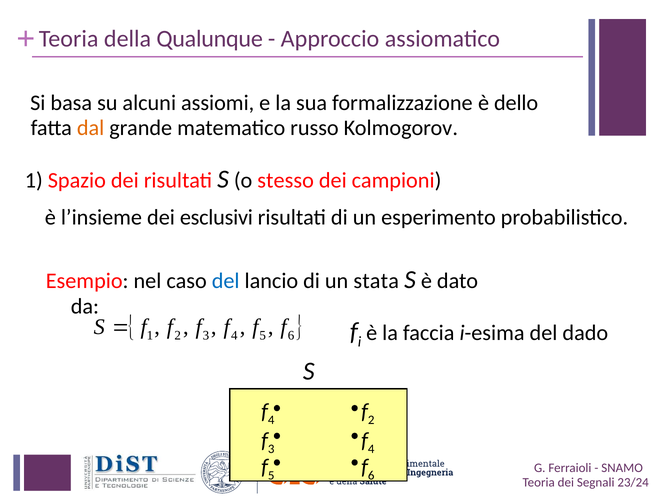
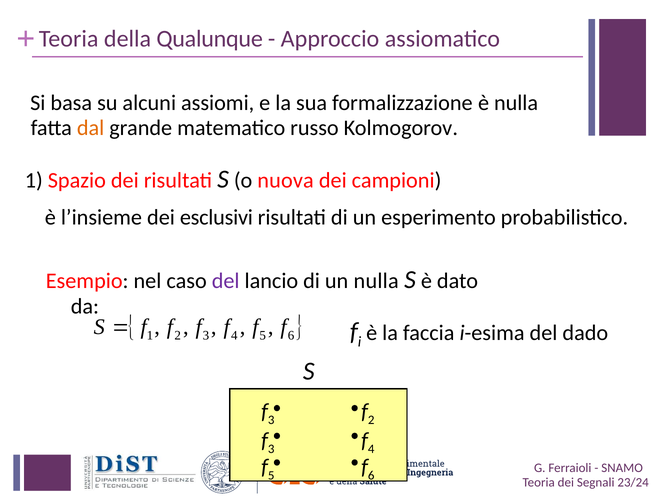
è dello: dello -> nulla
stesso: stesso -> nuova
del at (226, 281) colour: blue -> purple
un stata: stata -> nulla
4 at (271, 420): 4 -> 3
